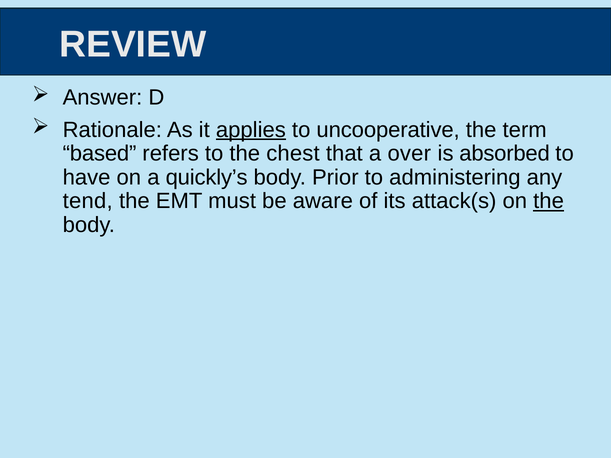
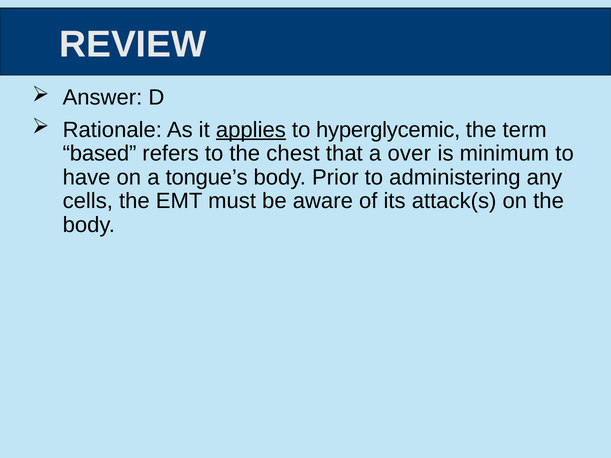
uncooperative: uncooperative -> hyperglycemic
absorbed: absorbed -> minimum
quickly’s: quickly’s -> tongue’s
tend: tend -> cells
the at (549, 201) underline: present -> none
